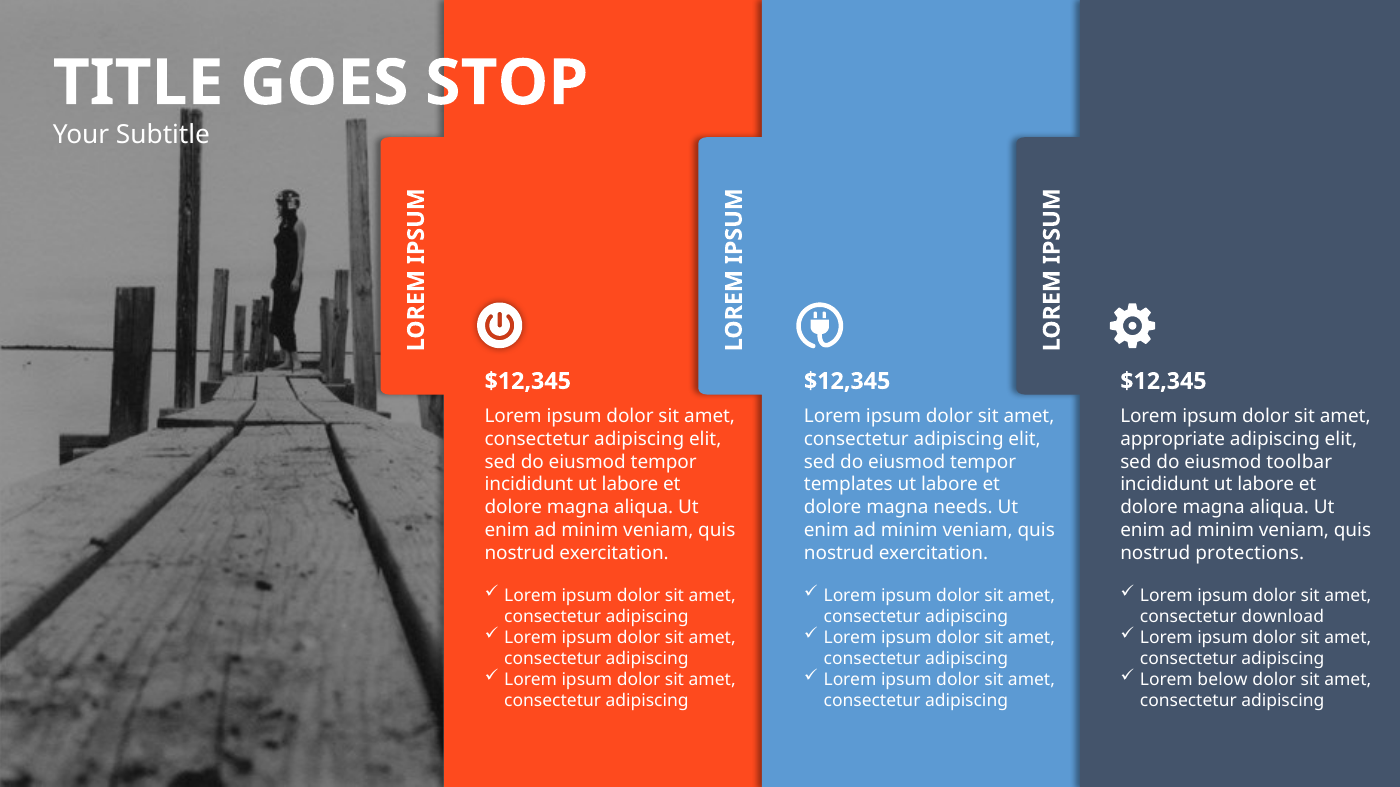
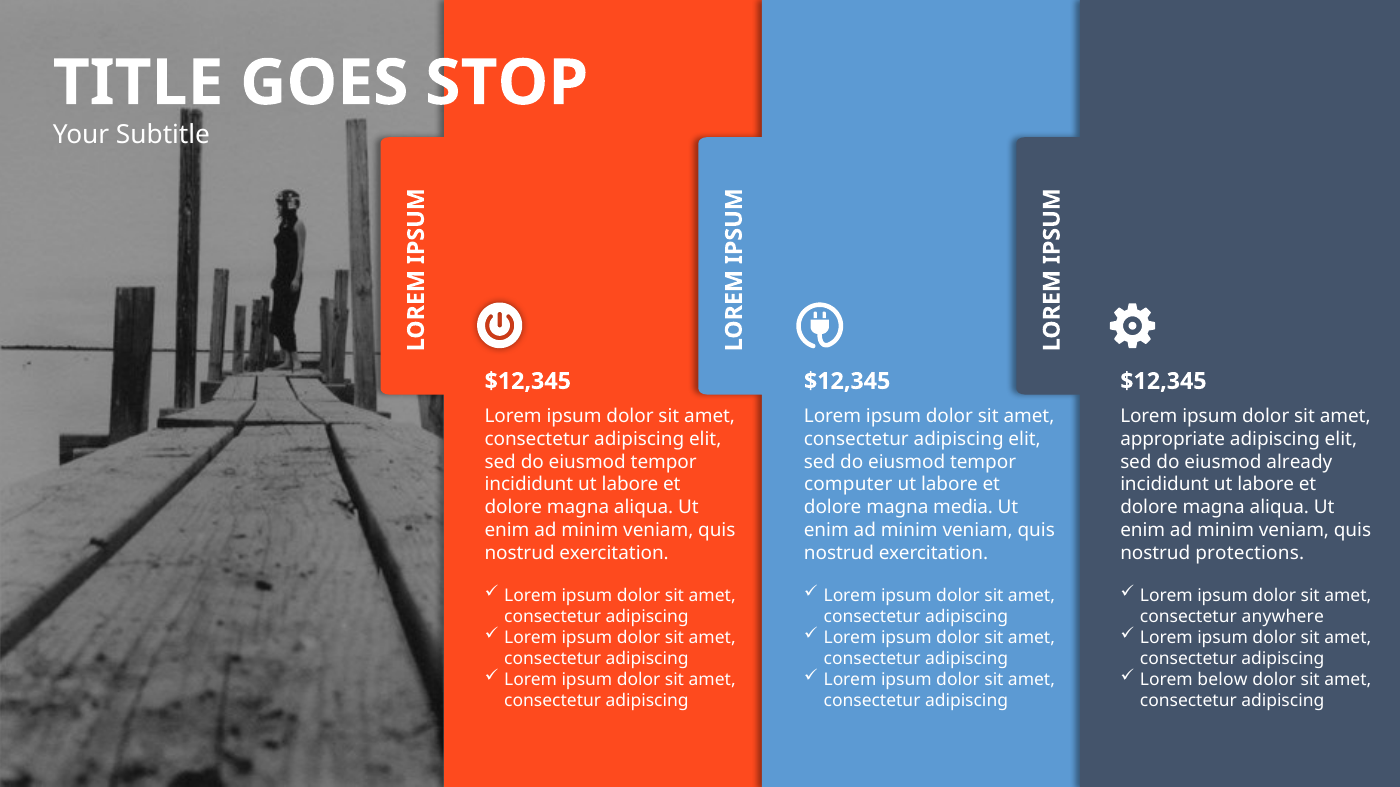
toolbar: toolbar -> already
templates: templates -> computer
needs: needs -> media
download: download -> anywhere
